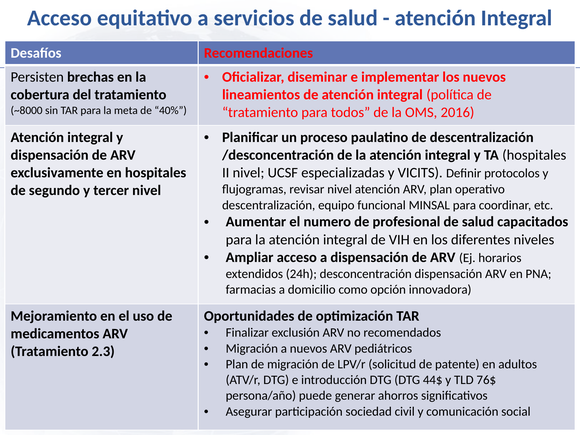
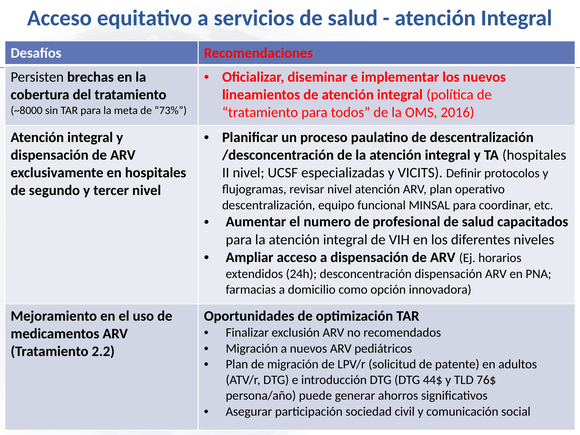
40%: 40% -> 73%
2.3: 2.3 -> 2.2
